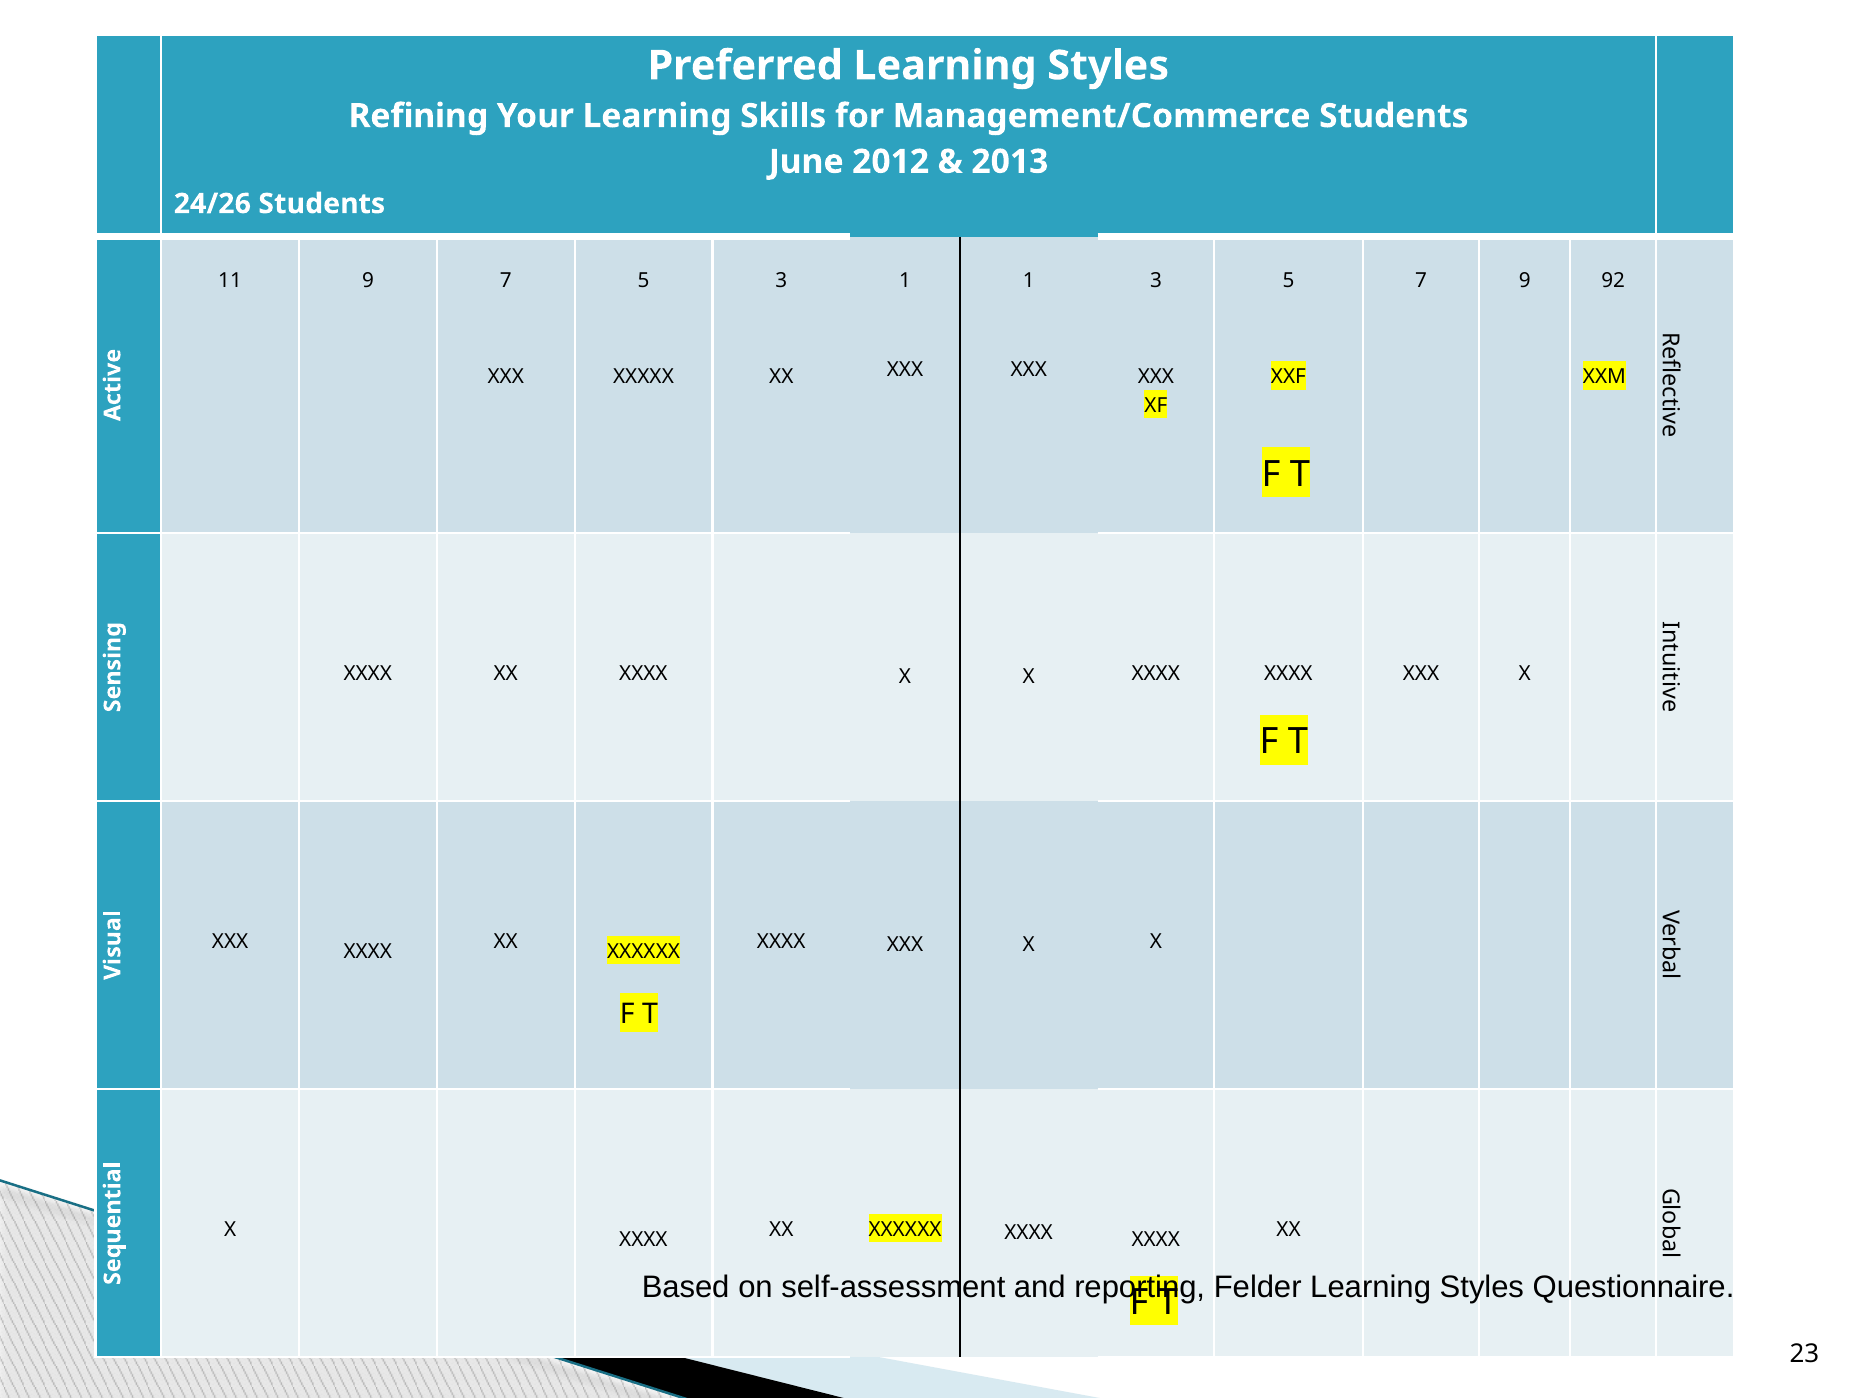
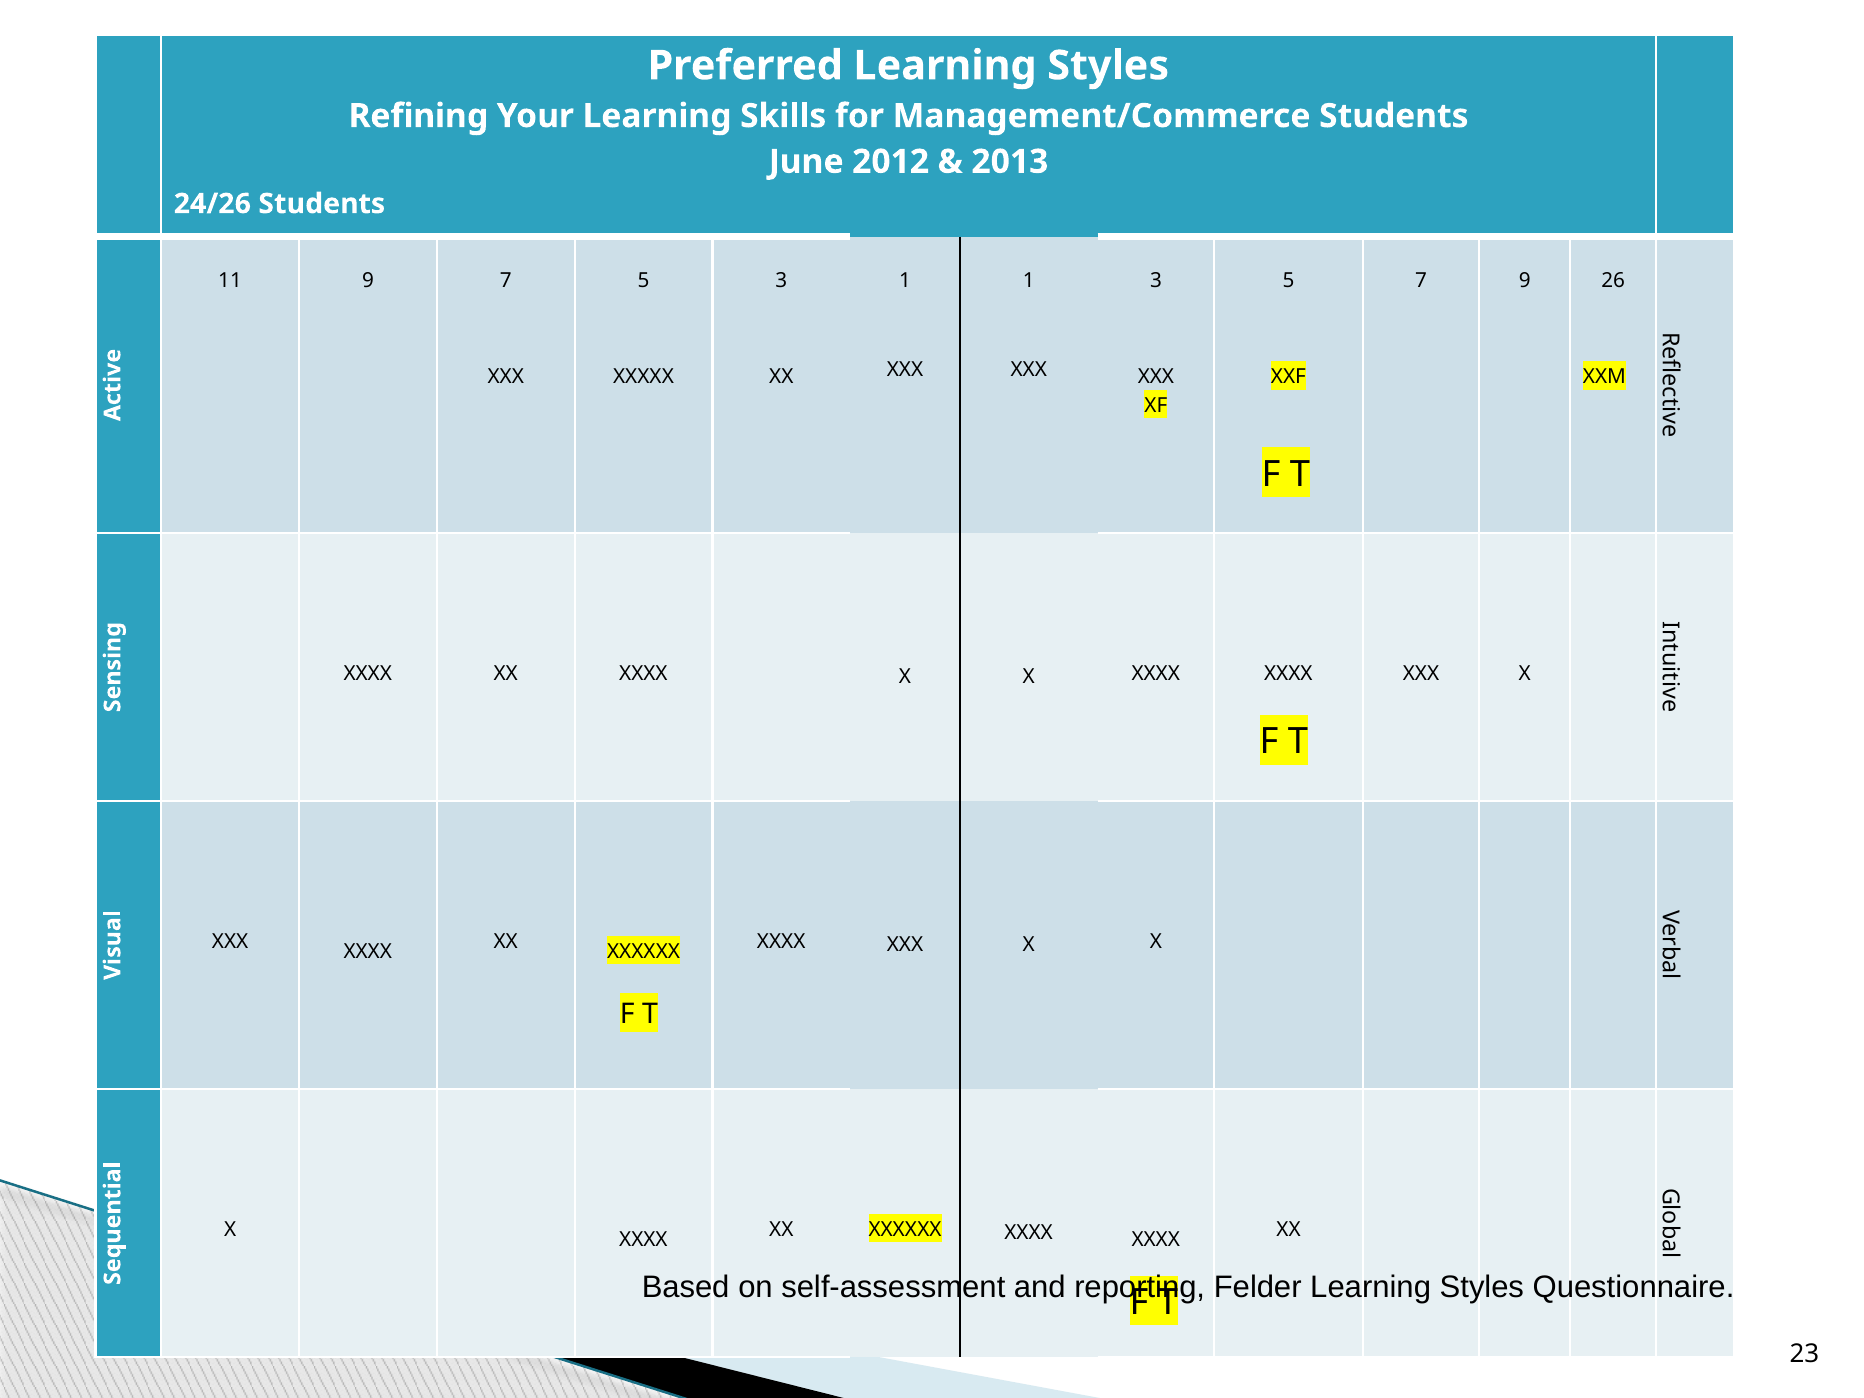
92: 92 -> 26
